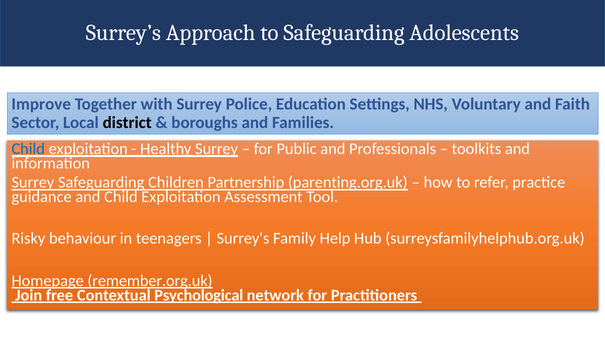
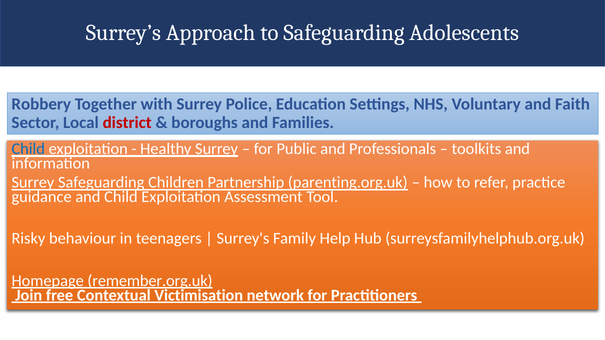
Improve: Improve -> Robbery
district colour: black -> red
Psychological: Psychological -> Victimisation
